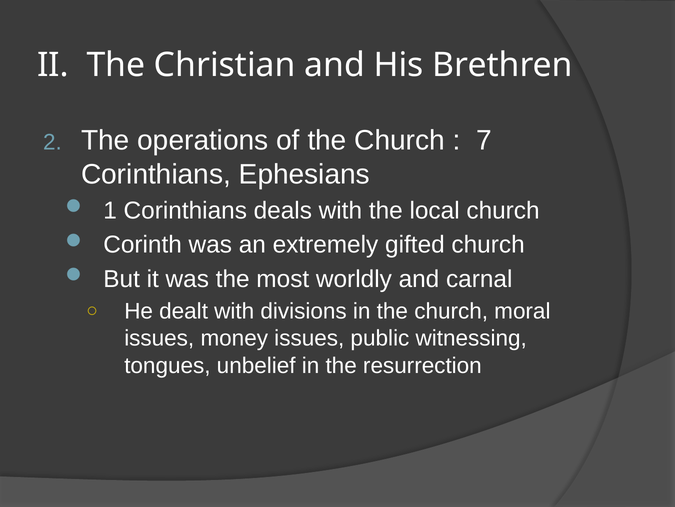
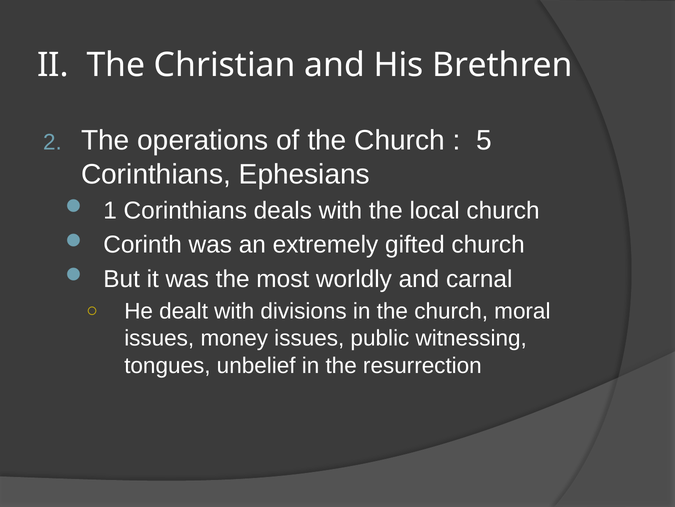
7: 7 -> 5
